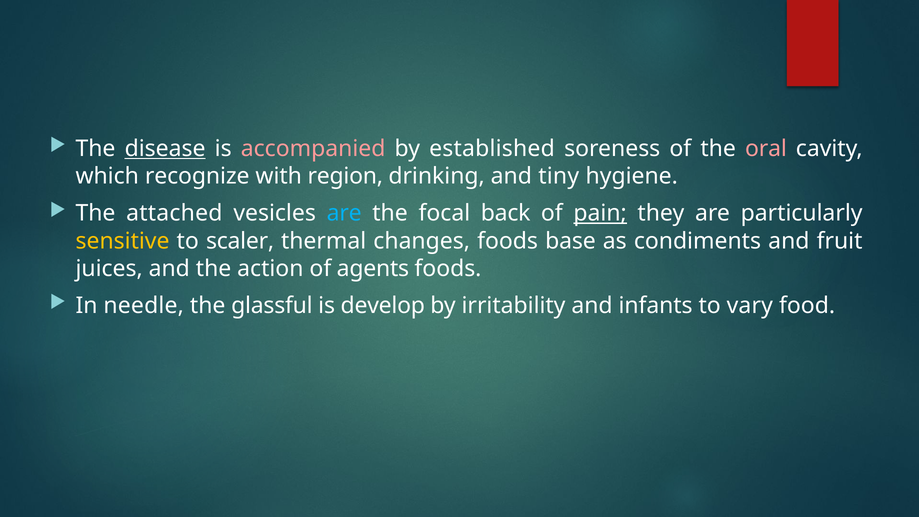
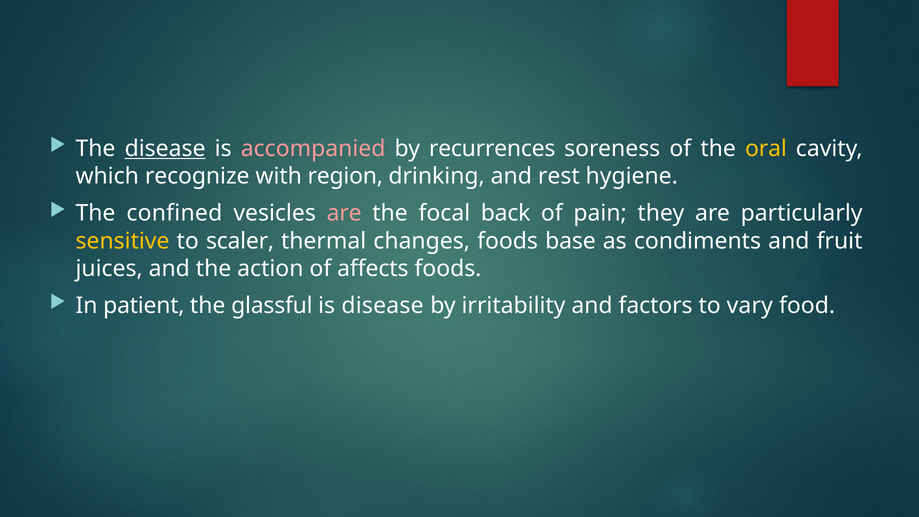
established: established -> recurrences
oral colour: pink -> yellow
tiny: tiny -> rest
attached: attached -> confined
are at (344, 213) colour: light blue -> pink
pain underline: present -> none
agents: agents -> affects
needle: needle -> patient
is develop: develop -> disease
infants: infants -> factors
